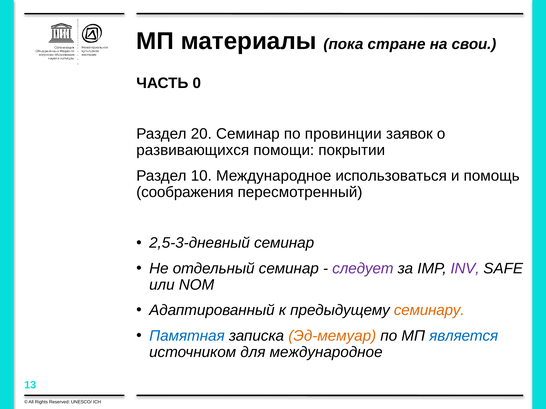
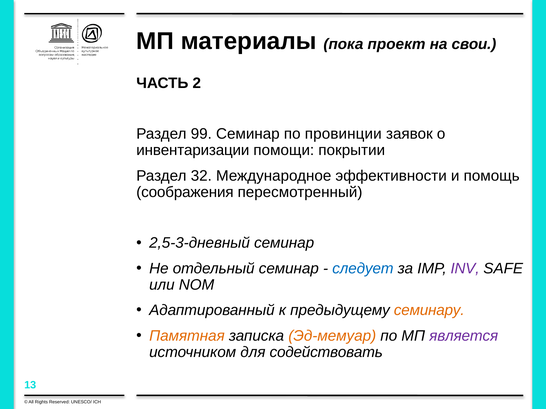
стране: стране -> проект
0: 0 -> 2
20: 20 -> 99
развивающихся: развивающихся -> инвентаризации
10: 10 -> 32
использоваться: использоваться -> эффективности
следует colour: purple -> blue
Памятная colour: blue -> orange
является colour: blue -> purple
для международное: международное -> содействовать
